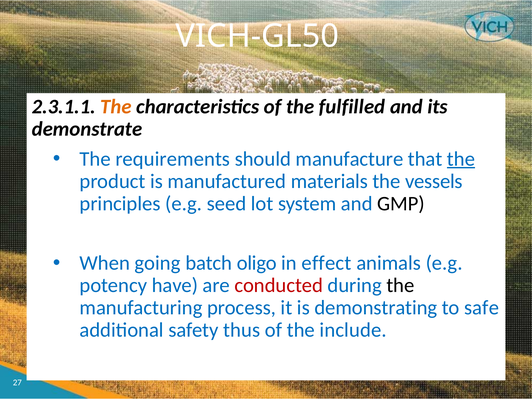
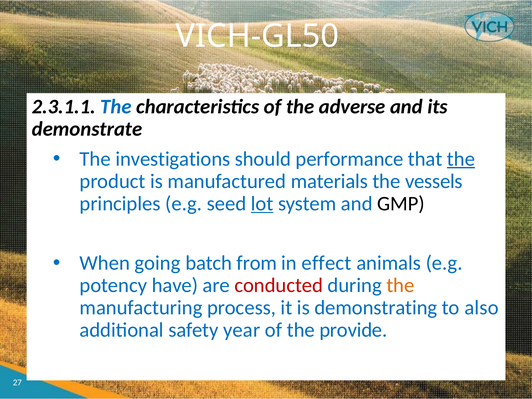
The at (116, 107) colour: orange -> blue
fulfilled: fulfilled -> adverse
requirements: requirements -> investigations
manufacture: manufacture -> performance
lot underline: none -> present
oligo: oligo -> from
the at (400, 285) colour: black -> orange
safe: safe -> also
thus: thus -> year
include: include -> provide
